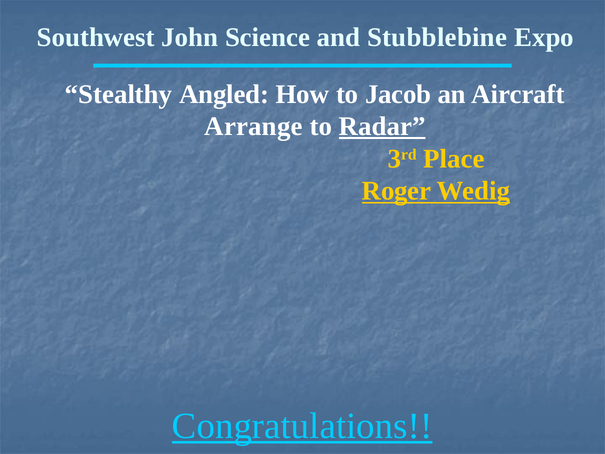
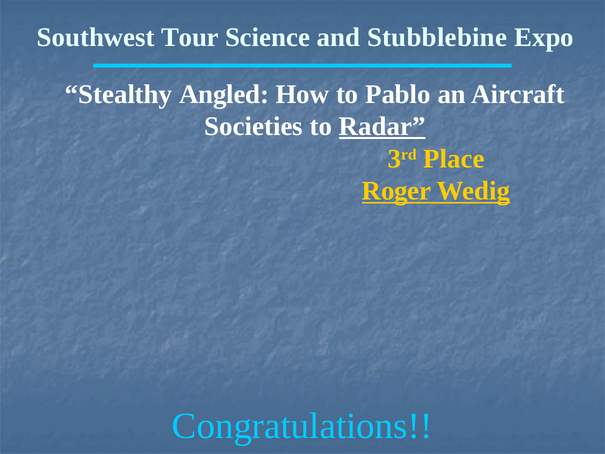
John: John -> Tour
Jacob: Jacob -> Pablo
Arrange: Arrange -> Societies
Congratulations underline: present -> none
